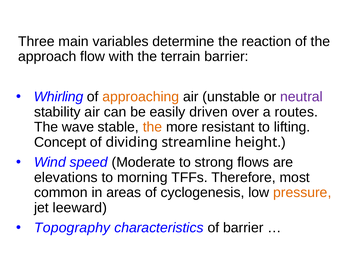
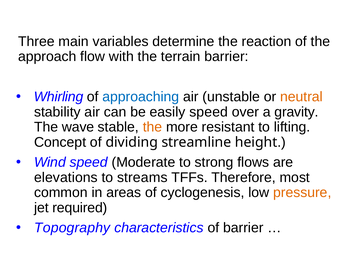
approaching colour: orange -> blue
neutral colour: purple -> orange
easily driven: driven -> speed
routes: routes -> gravity
morning: morning -> streams
leeward: leeward -> required
